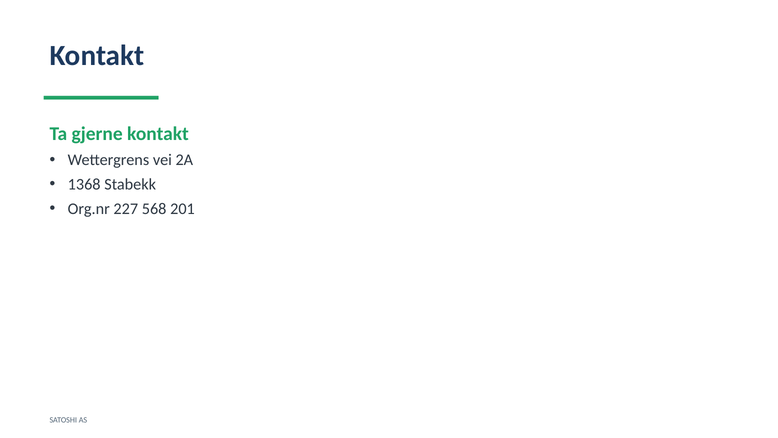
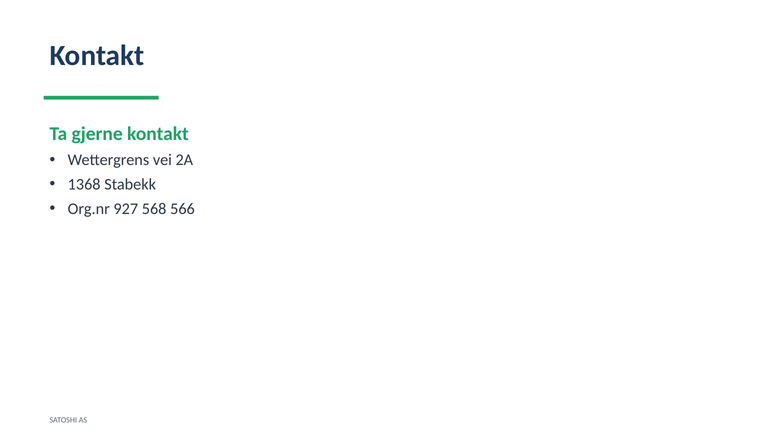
227: 227 -> 927
201: 201 -> 566
